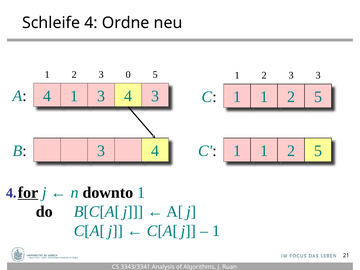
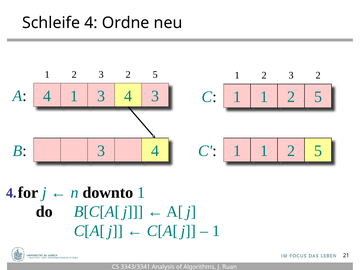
0 at (128, 74): 0 -> 2
3 at (318, 75): 3 -> 2
for underline: present -> none
